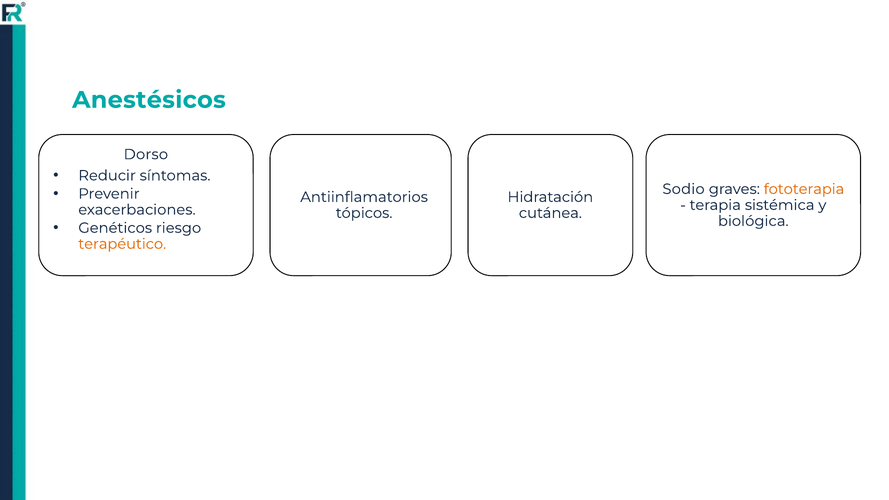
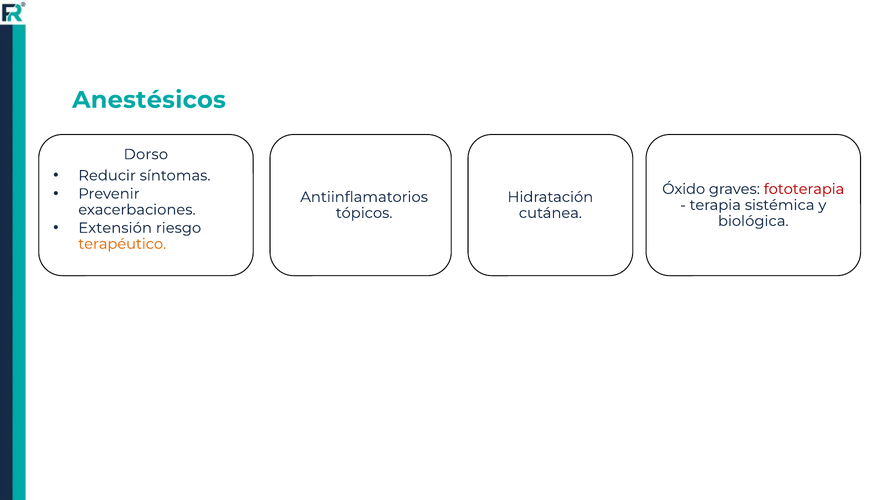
Sodio: Sodio -> Óxido
fototerapia colour: orange -> red
Genéticos: Genéticos -> Extensión
